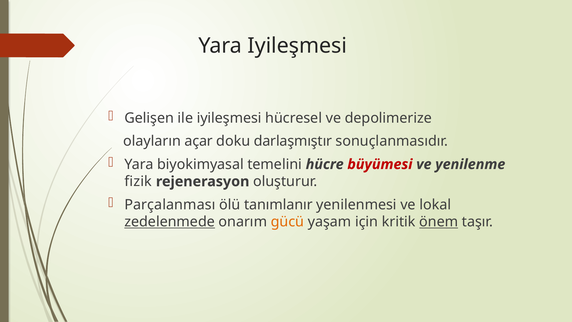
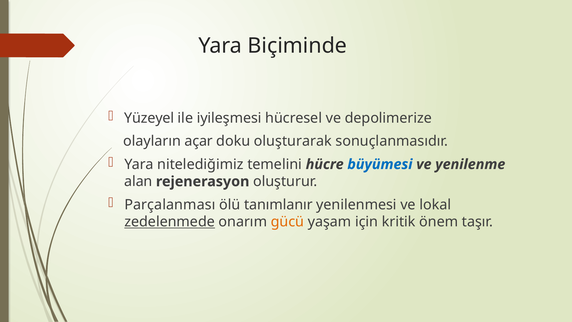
Yara Iyileşmesi: Iyileşmesi -> Biçiminde
Gelişen: Gelişen -> Yüzeyel
darlaşmıştır: darlaşmıştır -> oluşturarak
biyokimyasal: biyokimyasal -> nitelediğimiz
büyümesi colour: red -> blue
fizik: fizik -> alan
önem underline: present -> none
